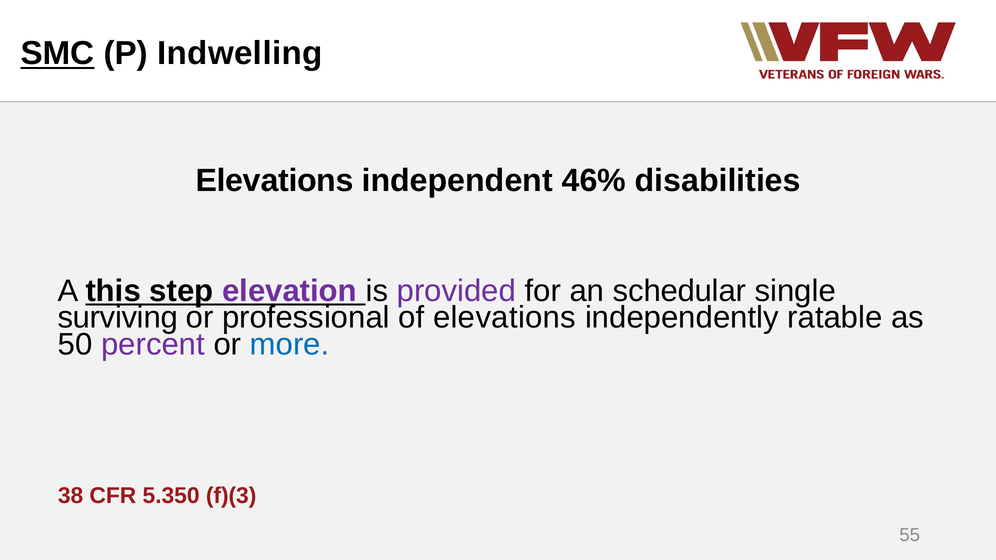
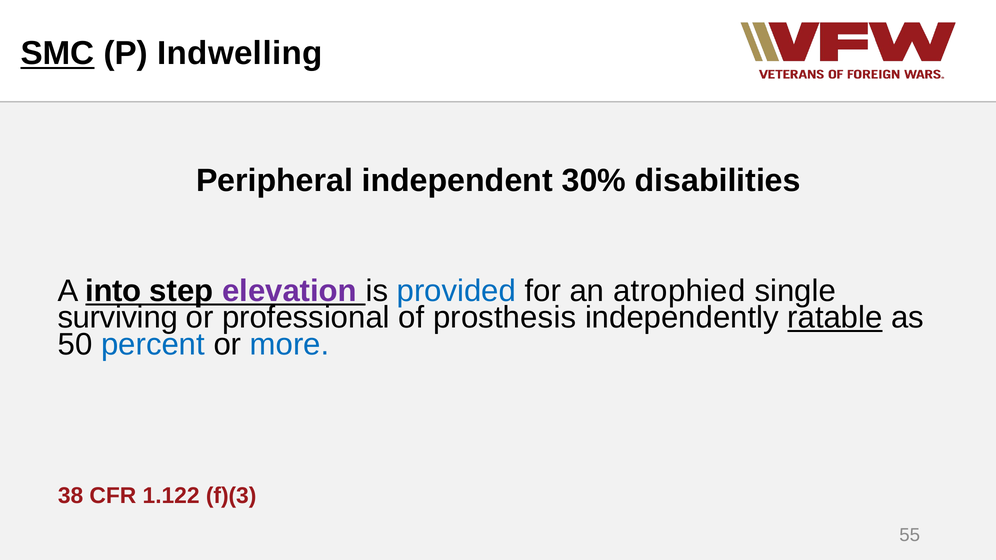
Elevations at (275, 181): Elevations -> Peripheral
46%: 46% -> 30%
this: this -> into
provided colour: purple -> blue
schedular: schedular -> atrophied
of elevations: elevations -> prosthesis
ratable underline: none -> present
percent colour: purple -> blue
5.350: 5.350 -> 1.122
